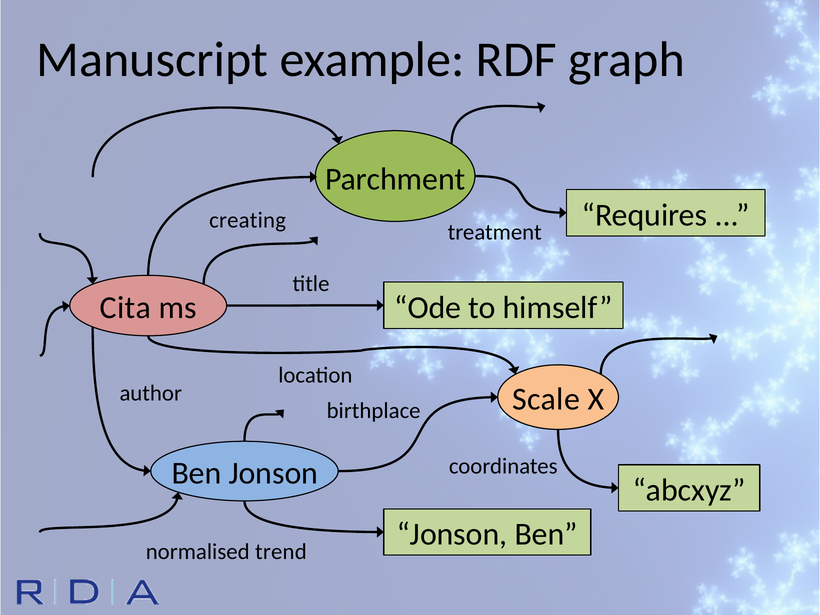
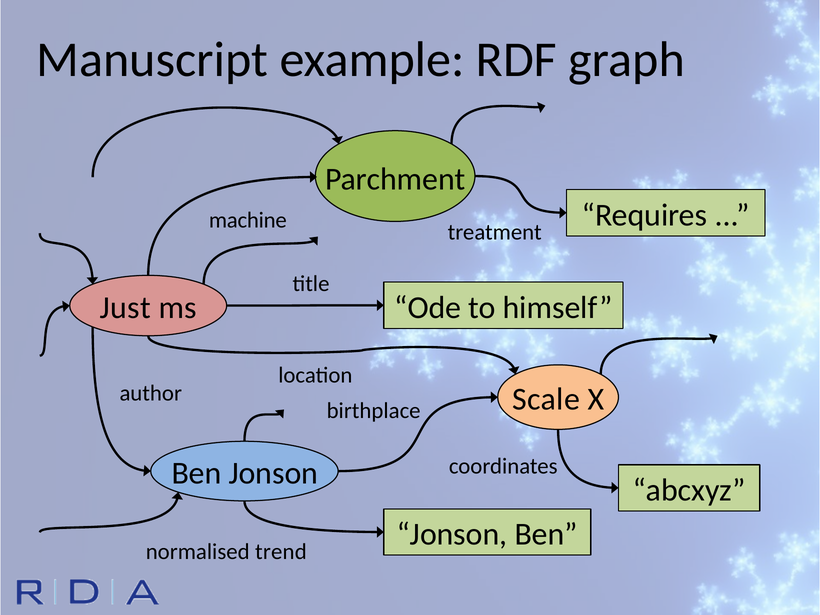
creating: creating -> machine
Cita: Cita -> Just
